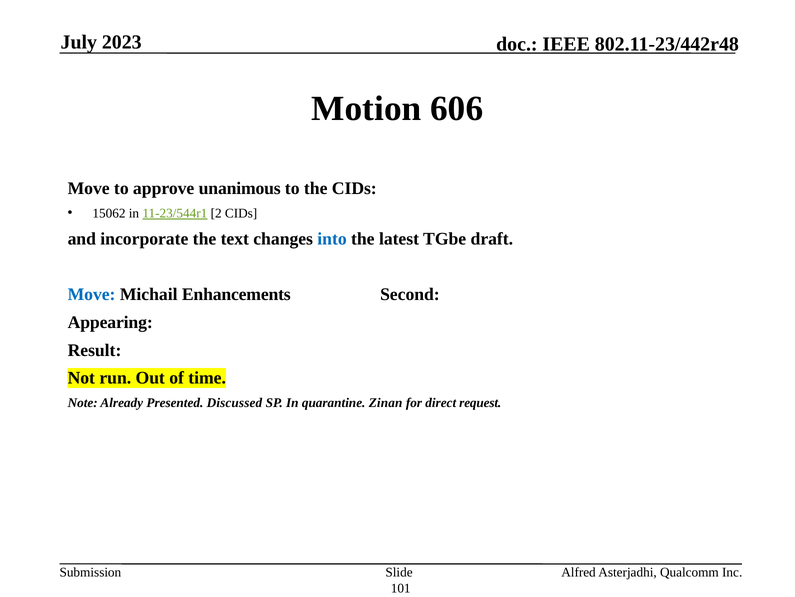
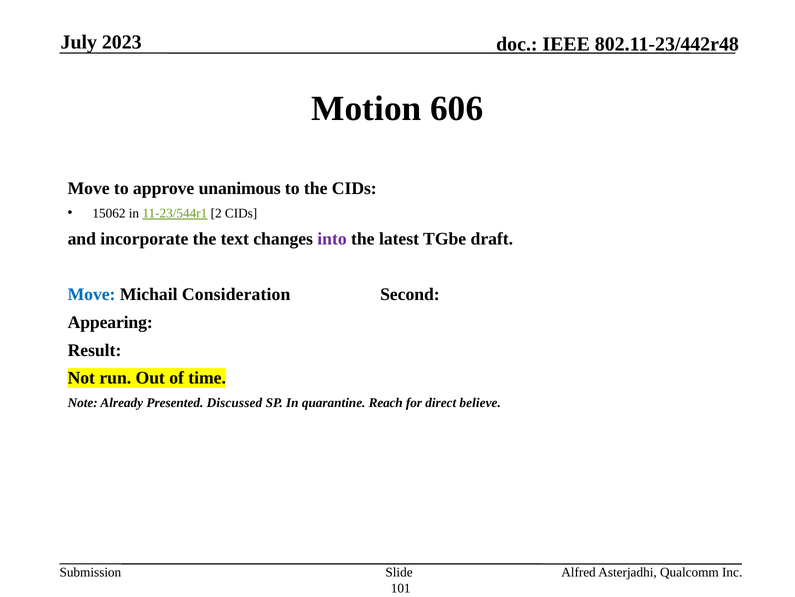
into colour: blue -> purple
Enhancements: Enhancements -> Consideration
Zinan: Zinan -> Reach
request: request -> believe
